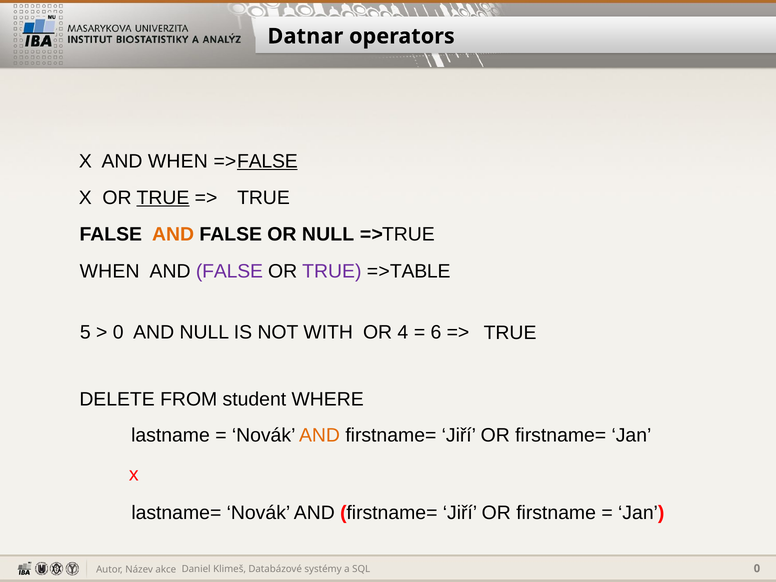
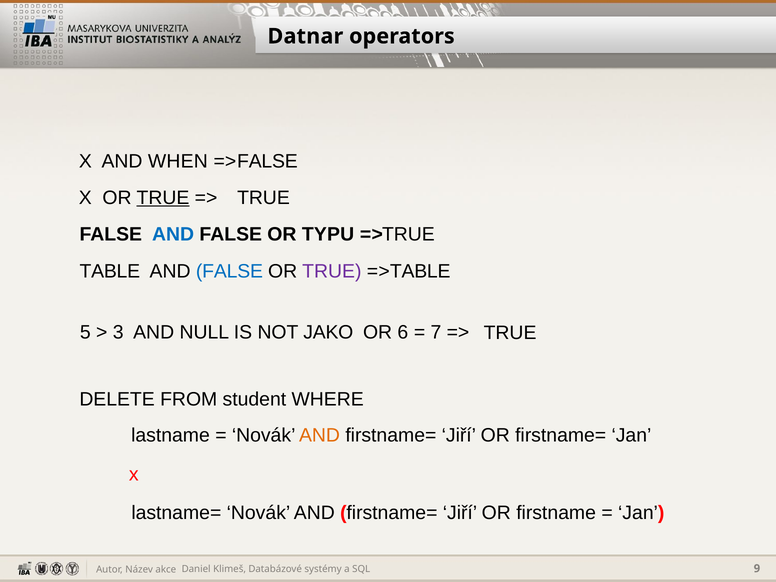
FALSE at (267, 161) underline: present -> none
AND at (173, 234) colour: orange -> blue
OR NULL: NULL -> TYPU
WHEN at (110, 271): WHEN -> TABLE
FALSE at (229, 271) colour: purple -> blue
0 at (118, 332): 0 -> 3
WITH: WITH -> JAKO
4: 4 -> 6
6: 6 -> 7
SQL 0: 0 -> 9
